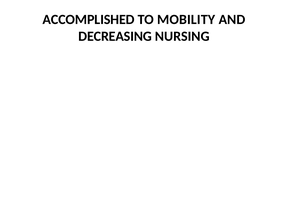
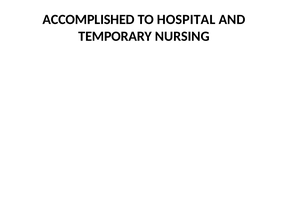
MOBILITY: MOBILITY -> HOSPITAL
DECREASING: DECREASING -> TEMPORARY
